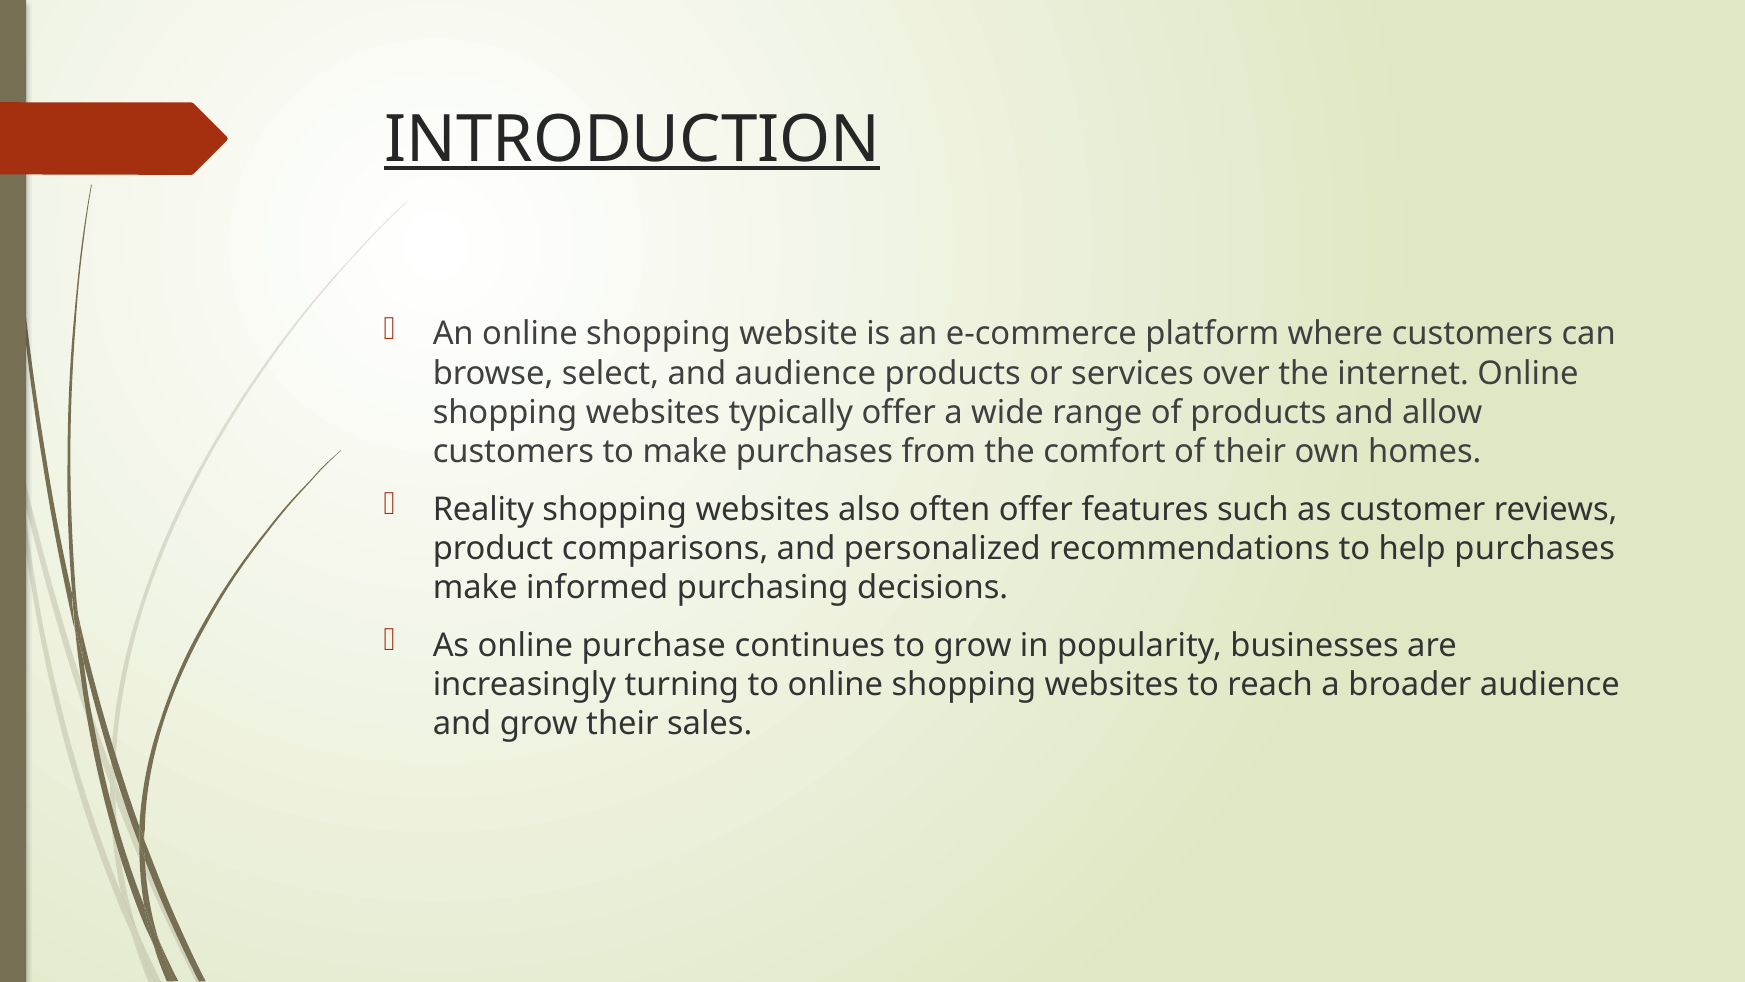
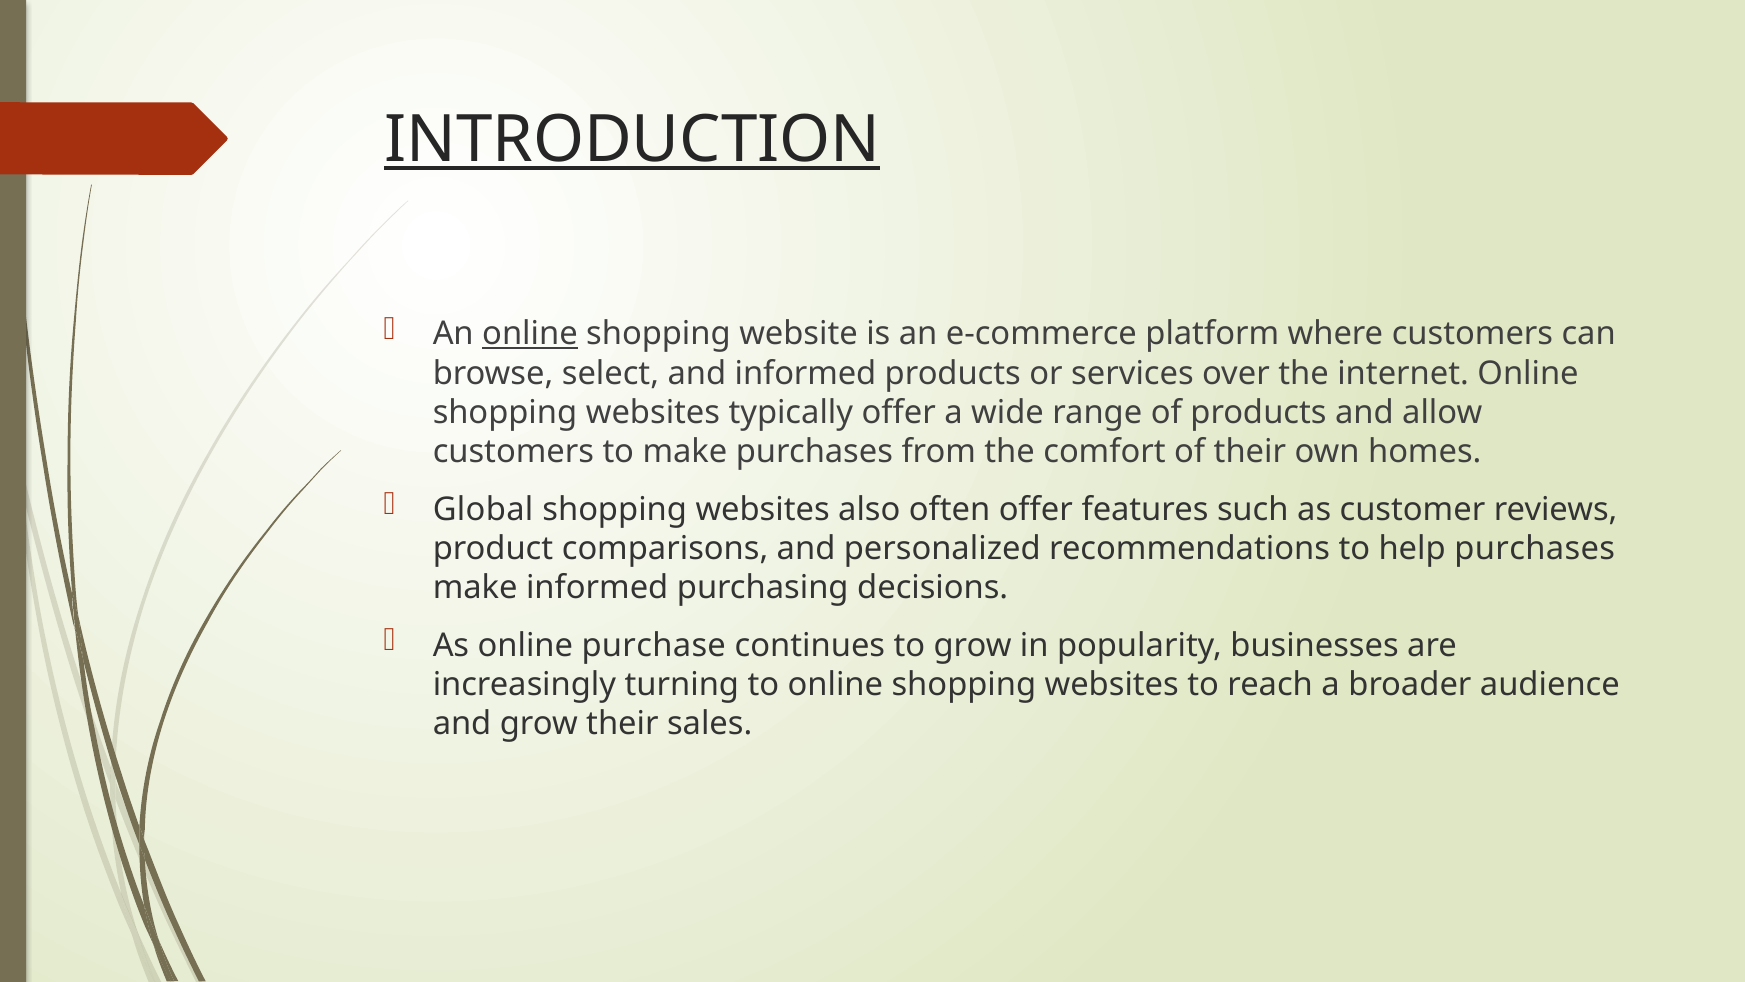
online at (530, 334) underline: none -> present
and audience: audience -> informed
Reality: Reality -> Global
